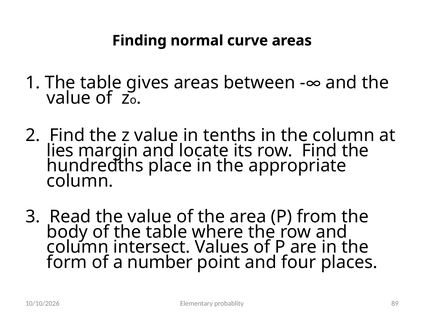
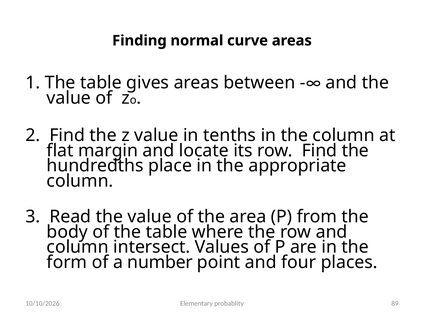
lies: lies -> flat
